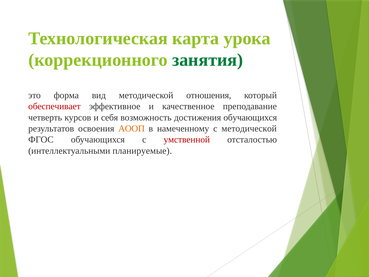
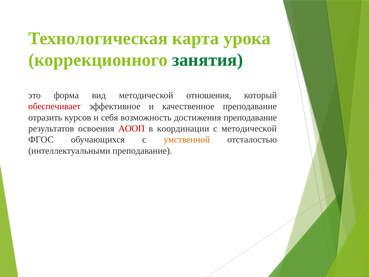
четверть: четверть -> отразить
достижения обучающихся: обучающихся -> преподавание
АООП colour: orange -> red
намеченному: намеченному -> координации
умственной colour: red -> orange
интеллектуальными планируемые: планируемые -> преподавание
